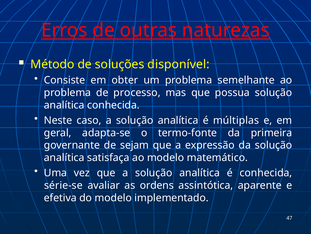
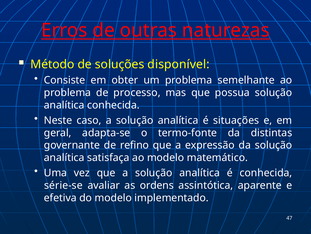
múltiplas: múltiplas -> situações
primeira: primeira -> distintas
sejam: sejam -> refino
